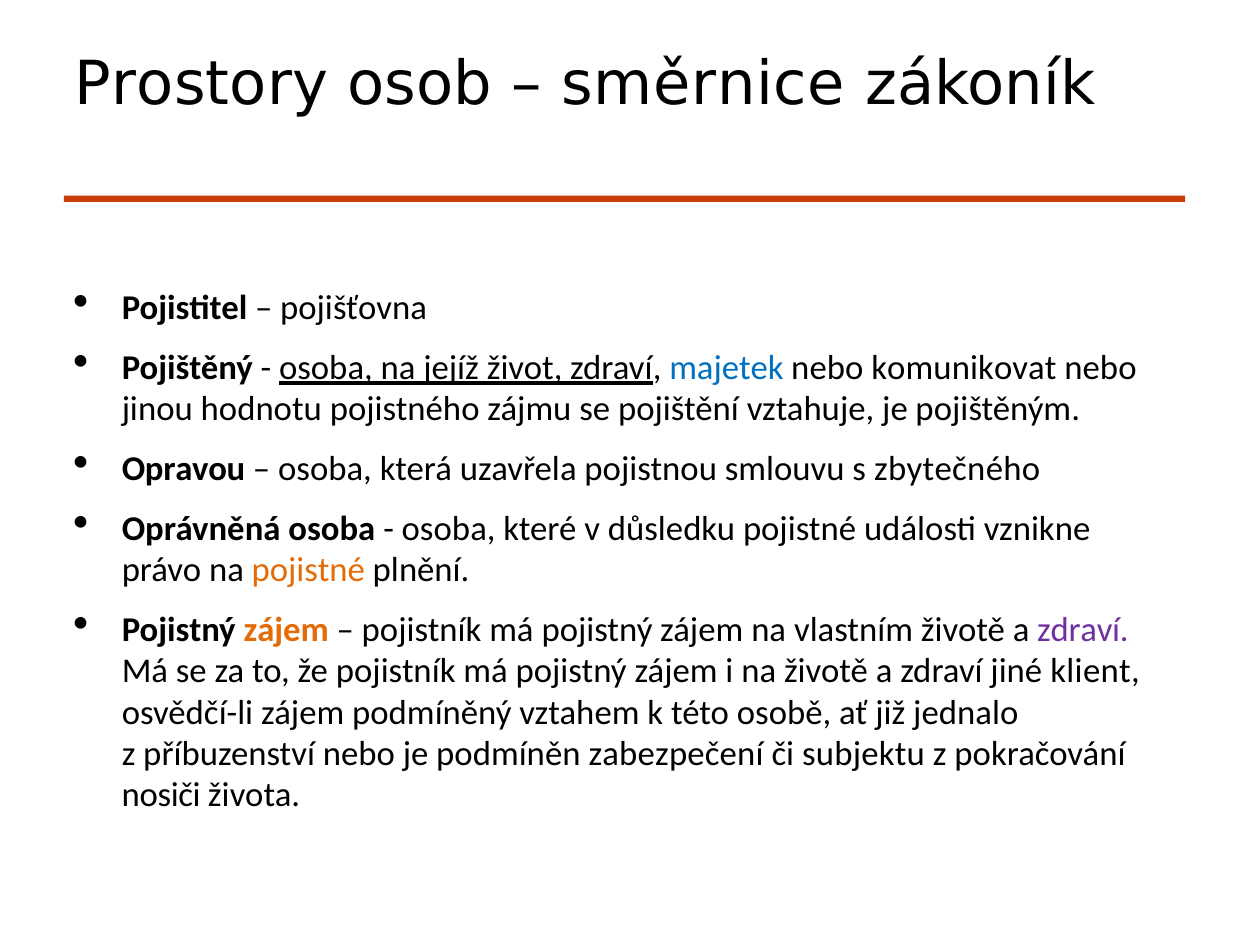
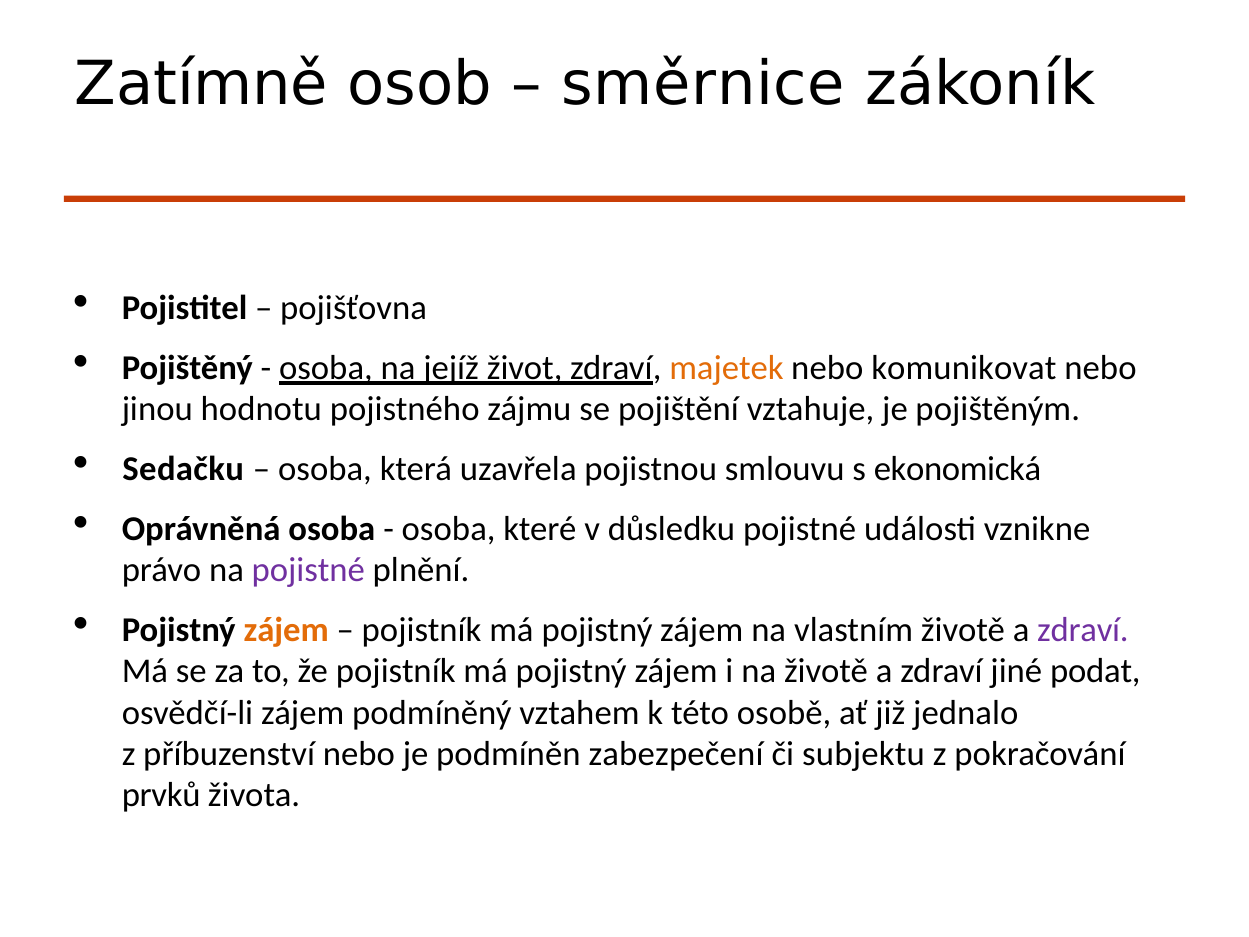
Prostory: Prostory -> Zatímně
majetek colour: blue -> orange
Opravou: Opravou -> Sedačku
zbytečného: zbytečného -> ekonomická
pojistné at (308, 570) colour: orange -> purple
klient: klient -> podat
nosiči: nosiči -> prvků
